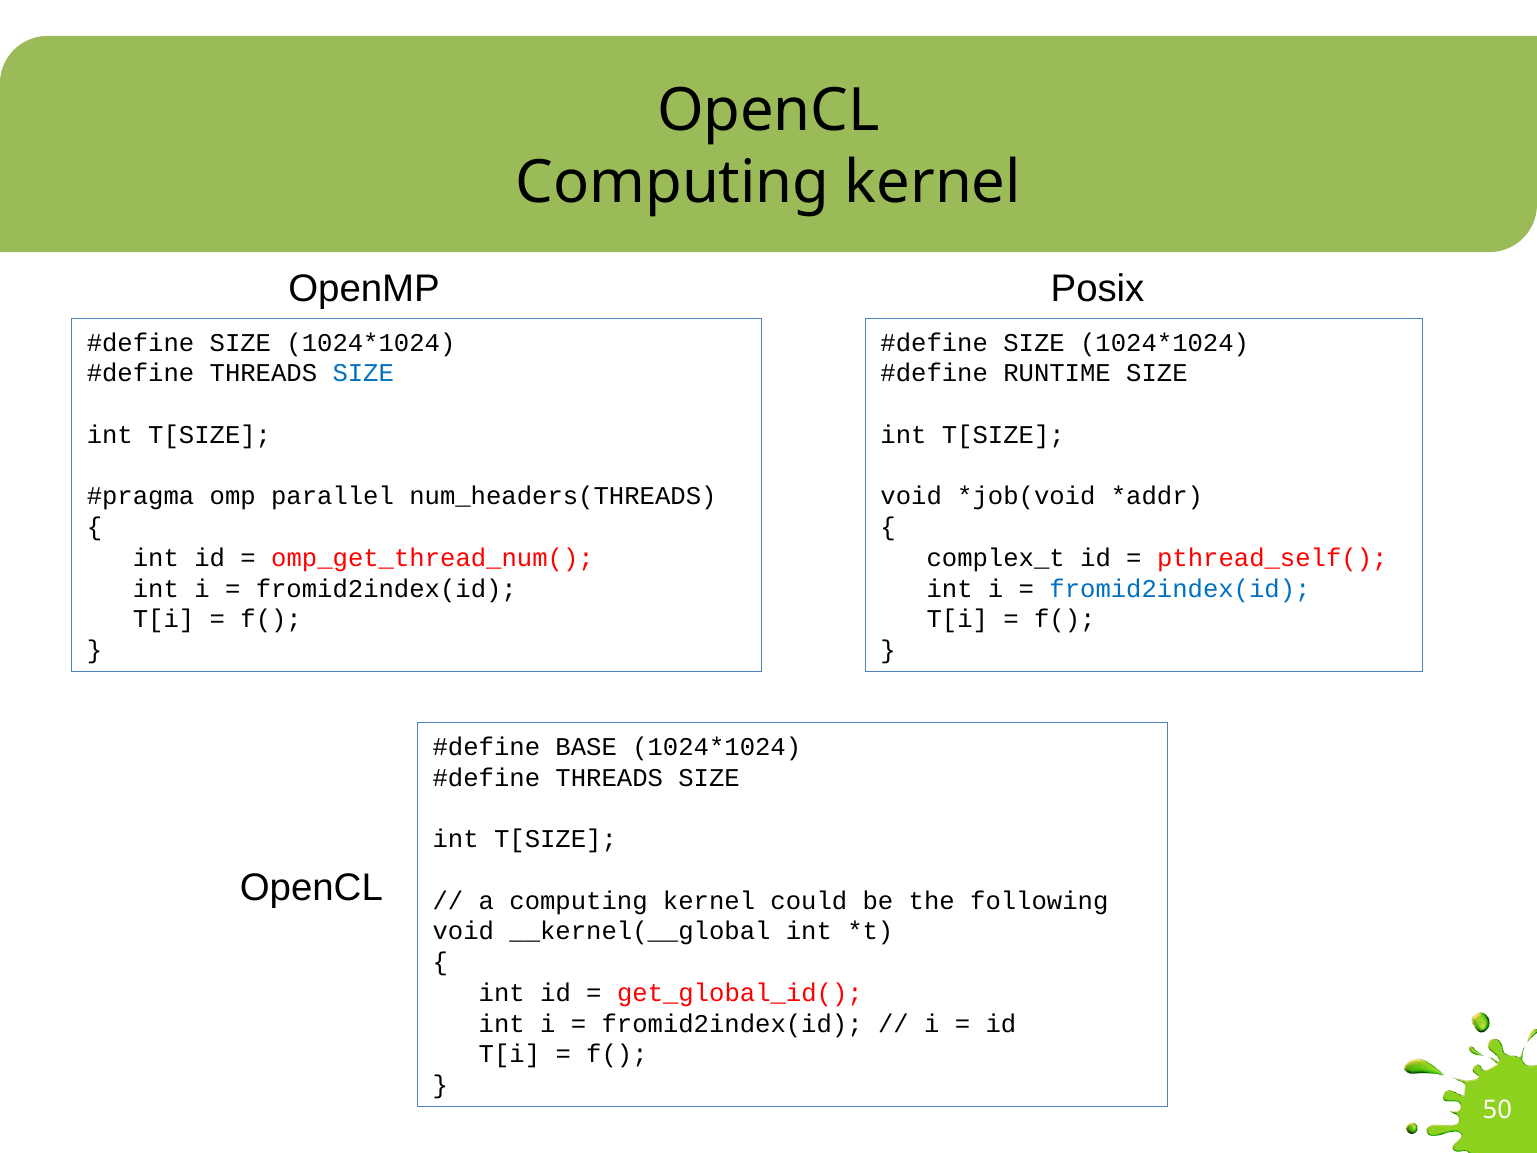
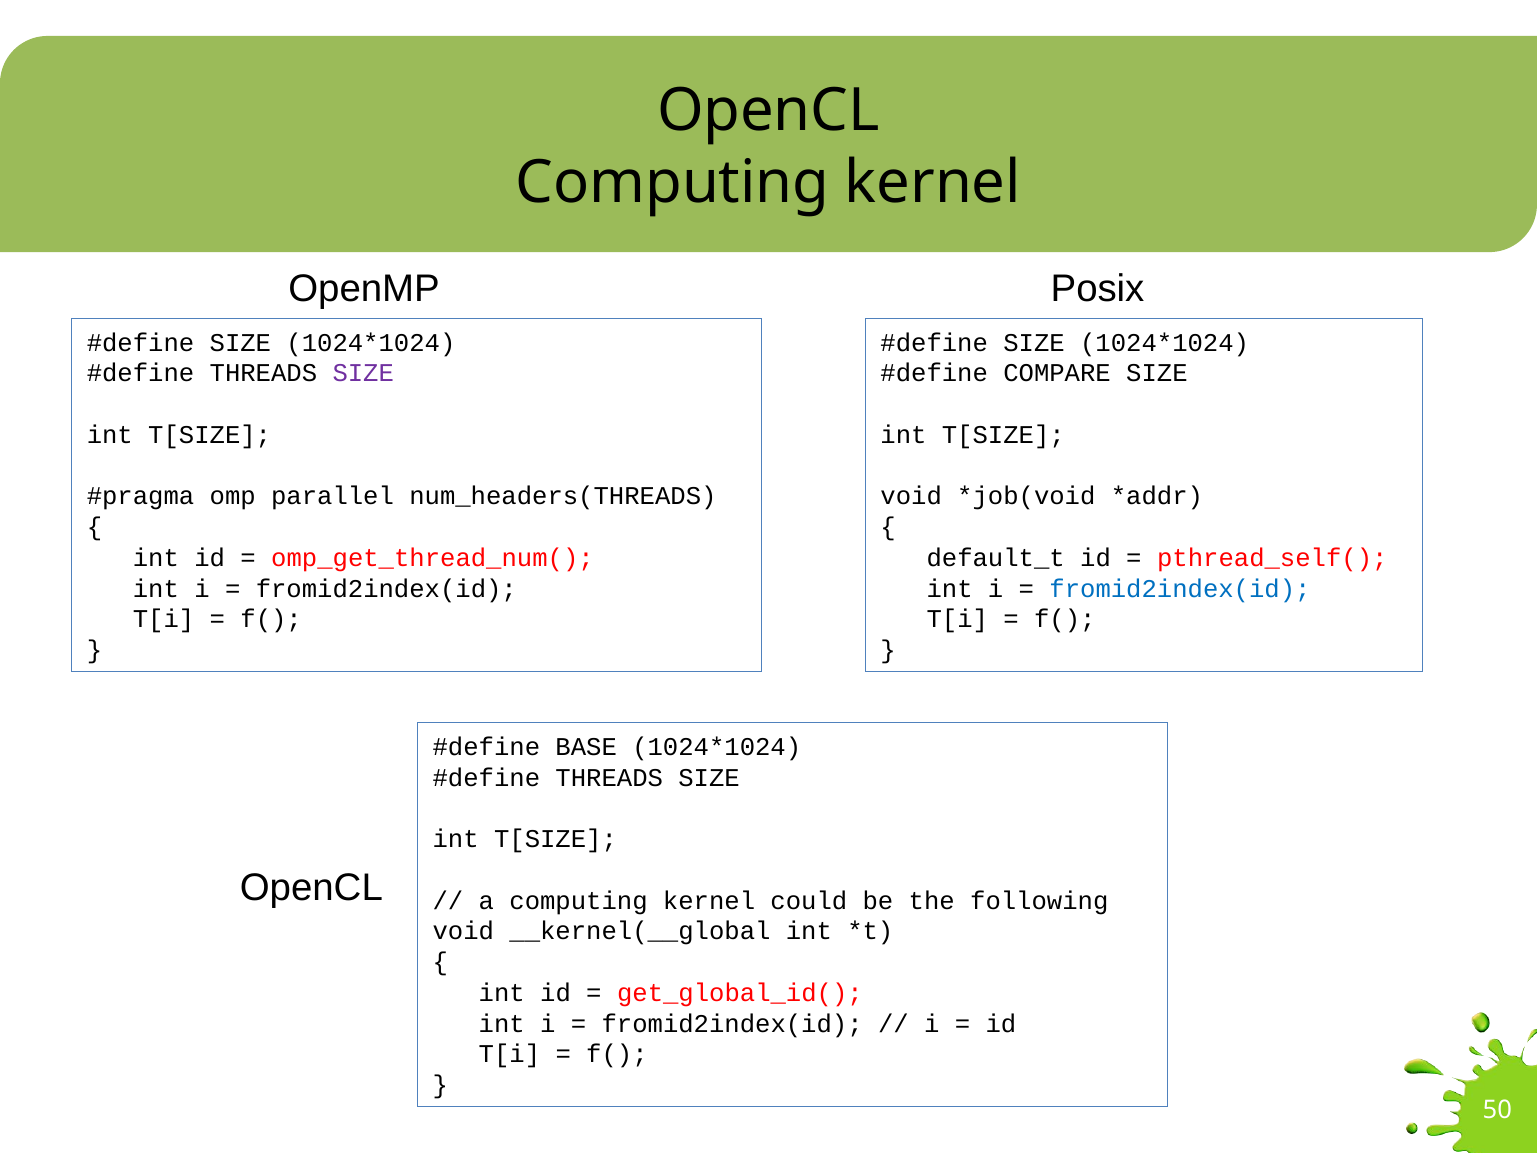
SIZE at (363, 373) colour: blue -> purple
RUNTIME: RUNTIME -> COMPARE
complex_t: complex_t -> default_t
